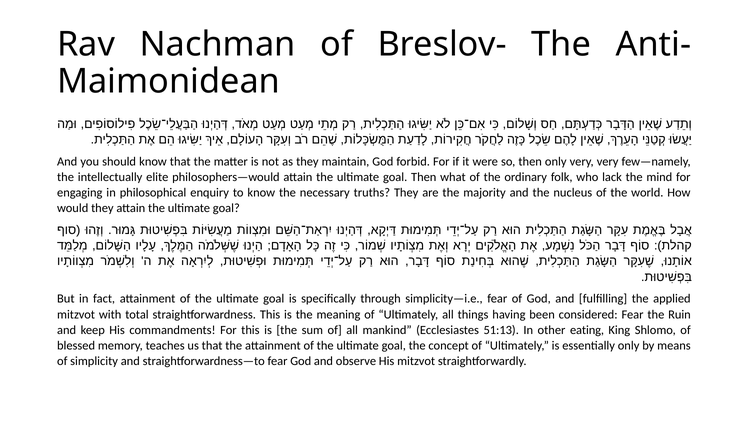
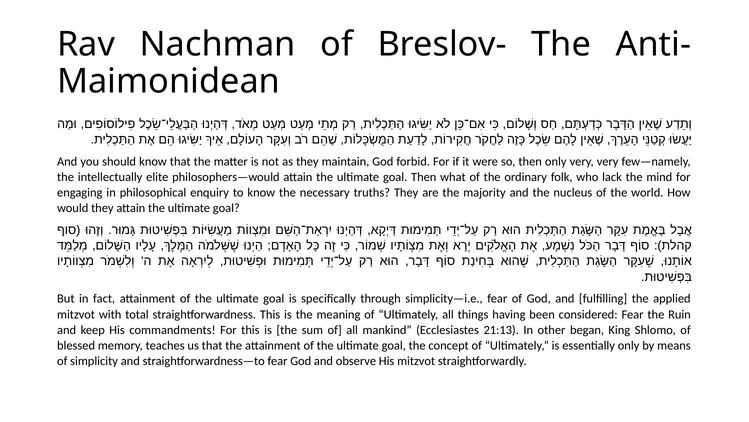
51:13: 51:13 -> 21:13
eating: eating -> began
